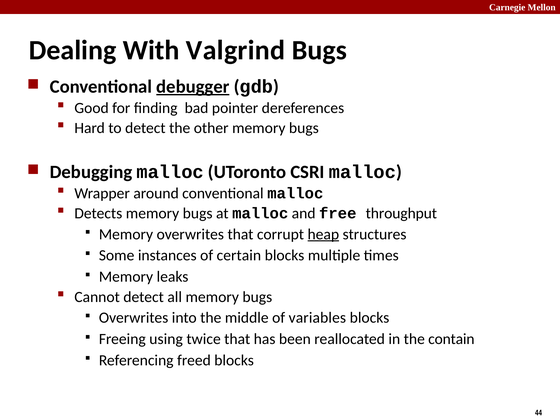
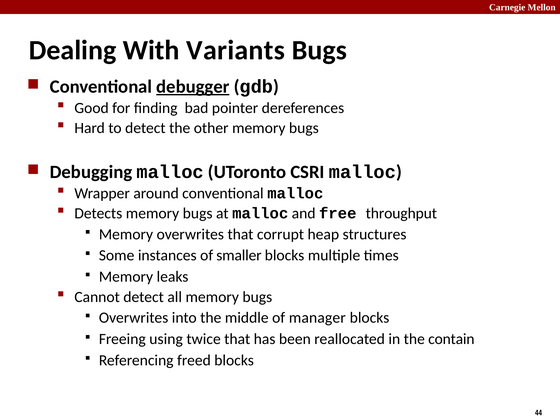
Valgrind: Valgrind -> Variants
heap underline: present -> none
certain: certain -> smaller
variables: variables -> manager
